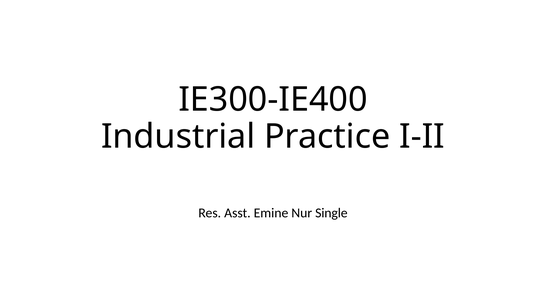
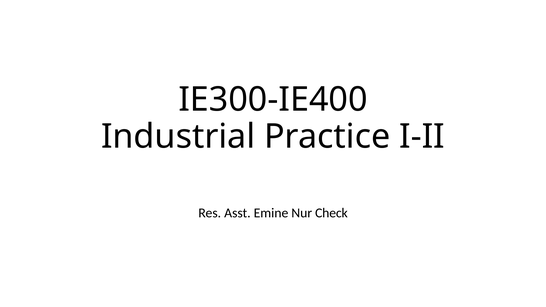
Single: Single -> Check
